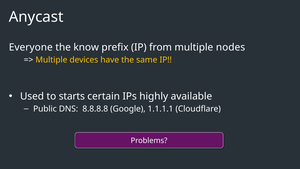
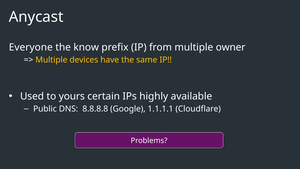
nodes: nodes -> owner
starts: starts -> yours
